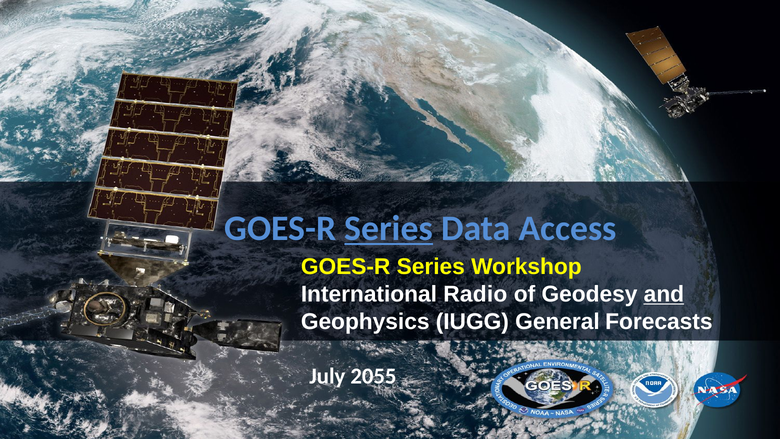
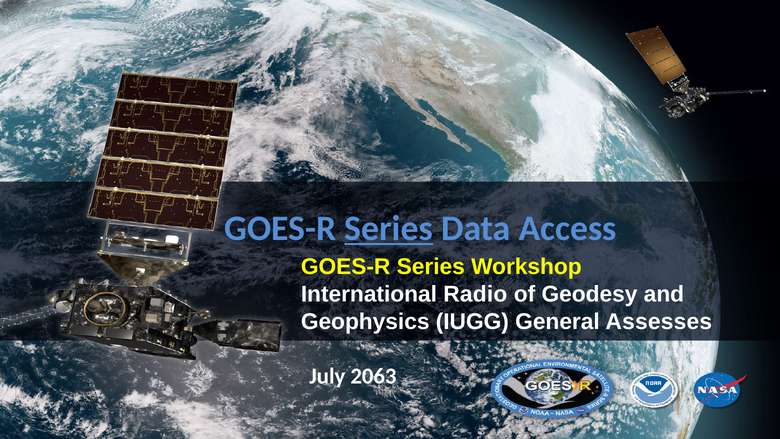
and underline: present -> none
Forecasts: Forecasts -> Assesses
2055: 2055 -> 2063
